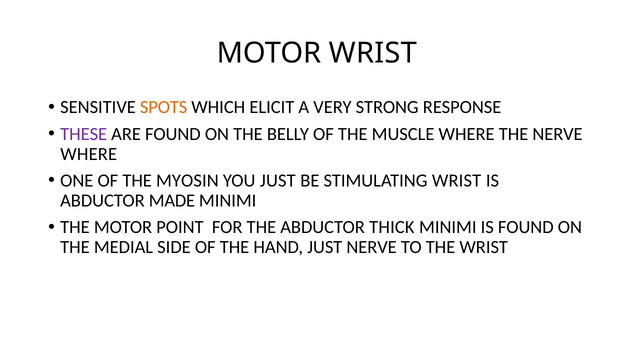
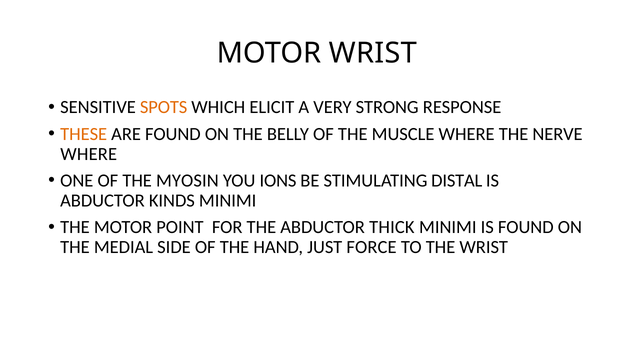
THESE colour: purple -> orange
YOU JUST: JUST -> IONS
STIMULATING WRIST: WRIST -> DISTAL
MADE: MADE -> KINDS
JUST NERVE: NERVE -> FORCE
